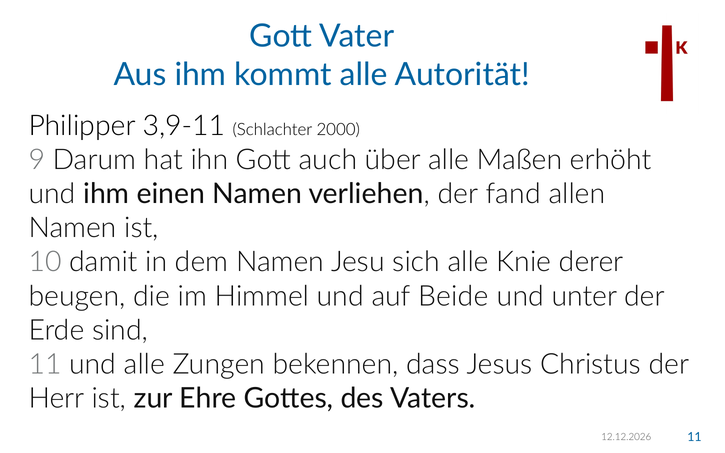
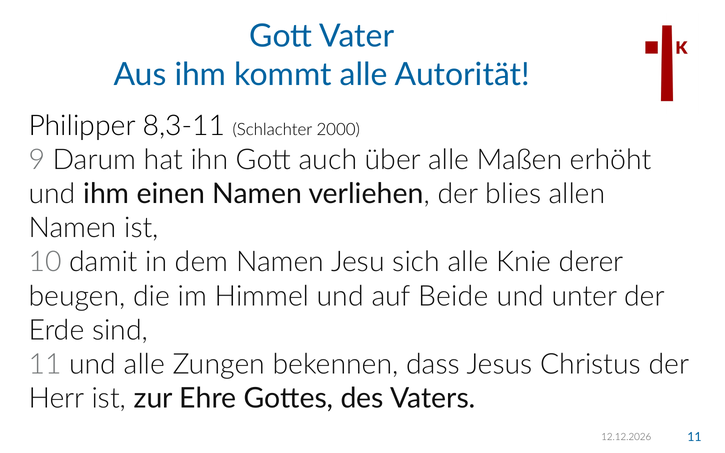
3,9-11: 3,9-11 -> 8,3-11
fand: fand -> blies
